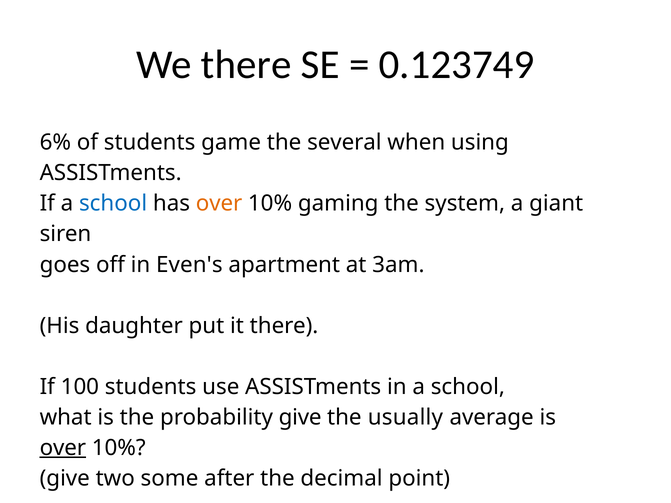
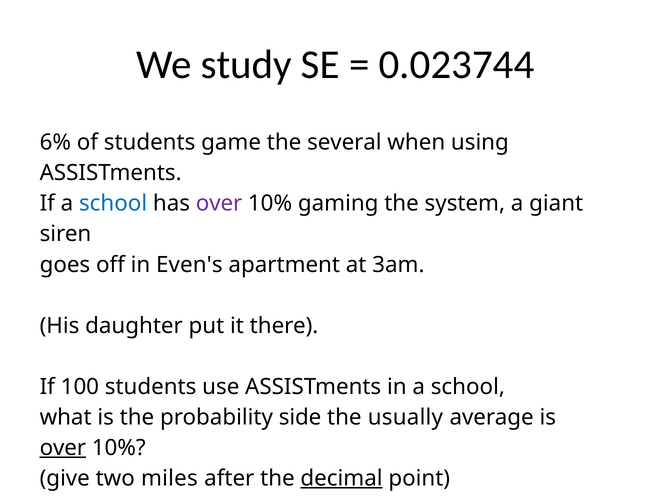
We there: there -> study
0.123749: 0.123749 -> 0.023744
over at (219, 204) colour: orange -> purple
probability give: give -> side
some: some -> miles
decimal underline: none -> present
